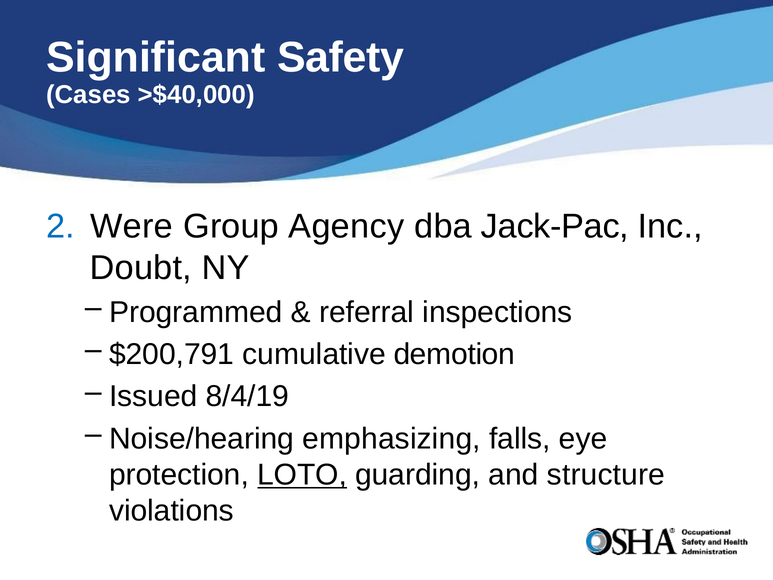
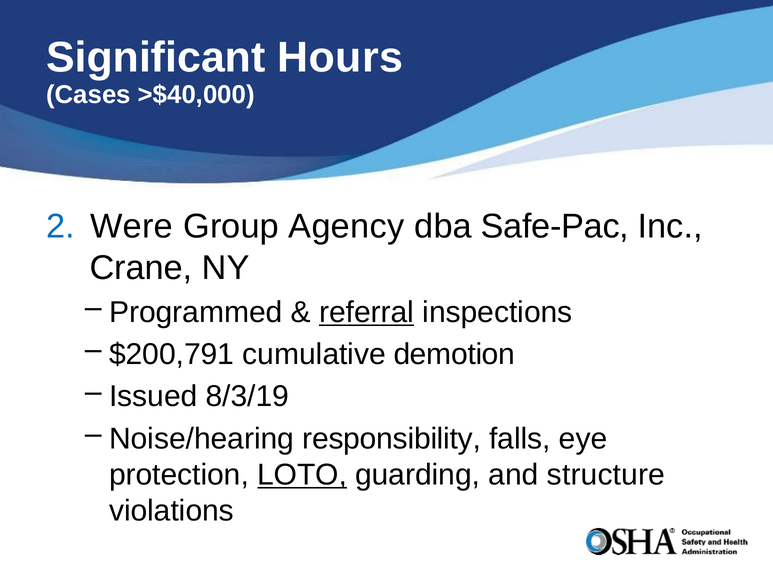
Safety: Safety -> Hours
Jack-Pac: Jack-Pac -> Safe-Pac
Doubt: Doubt -> Crane
referral underline: none -> present
8/4/19: 8/4/19 -> 8/3/19
emphasizing: emphasizing -> responsibility
